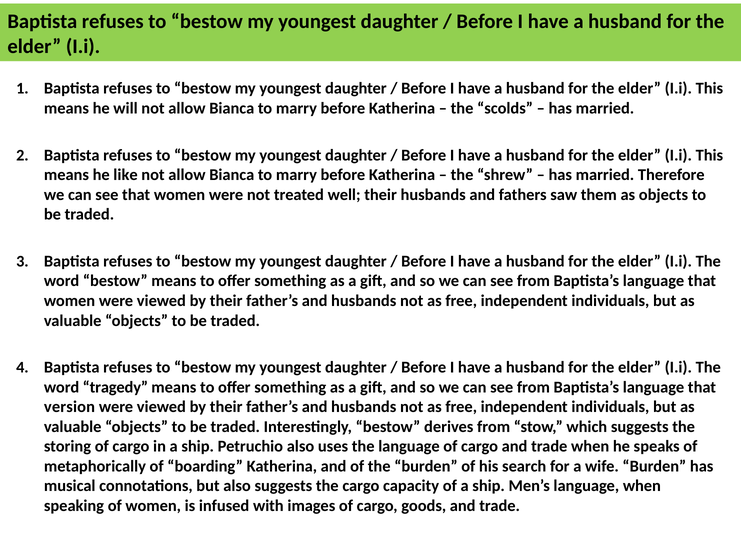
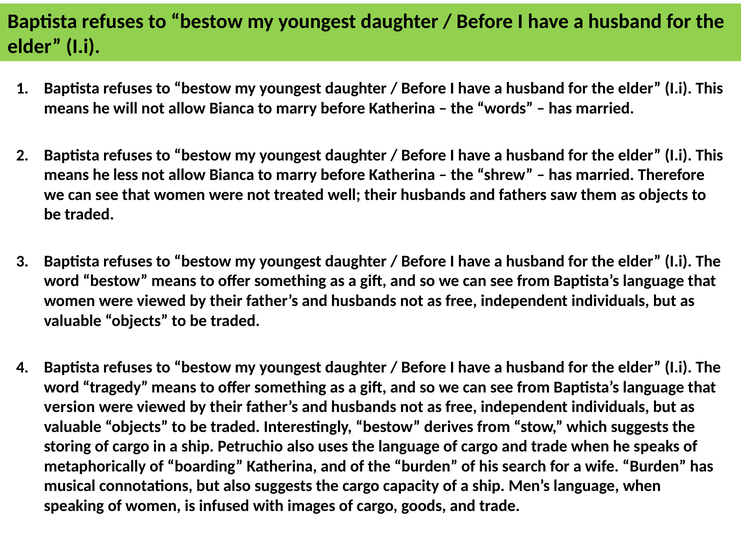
scolds: scolds -> words
like: like -> less
